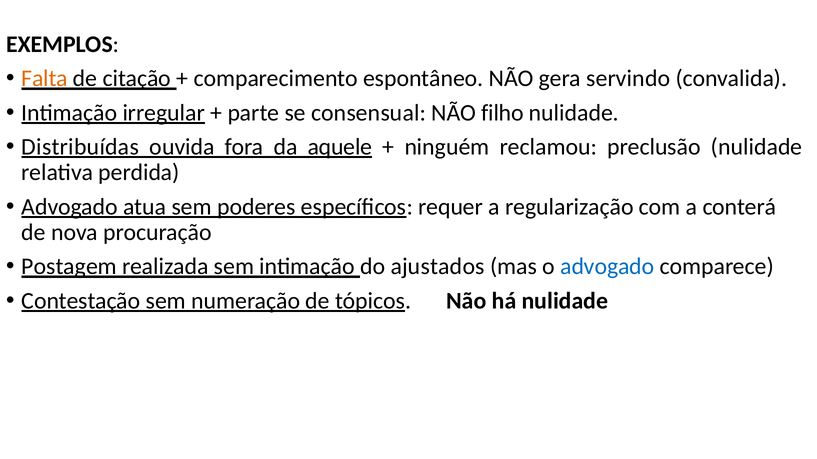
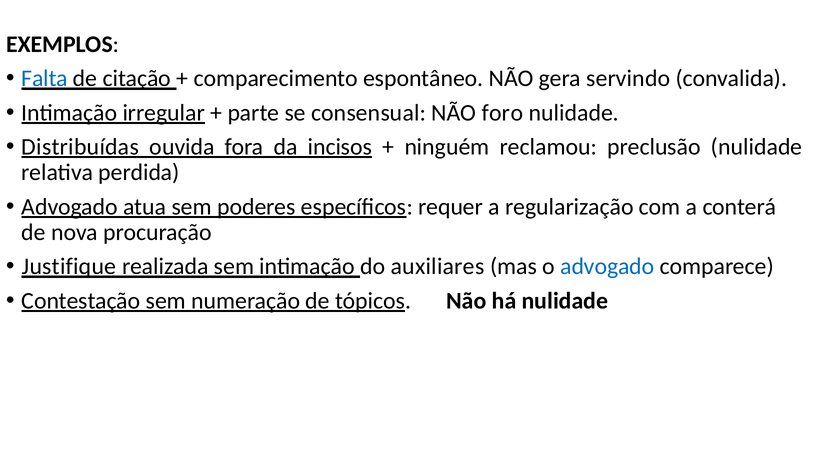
Falta colour: orange -> blue
filho: filho -> foro
aquele: aquele -> incisos
Postagem: Postagem -> Justifique
ajustados: ajustados -> auxiliares
